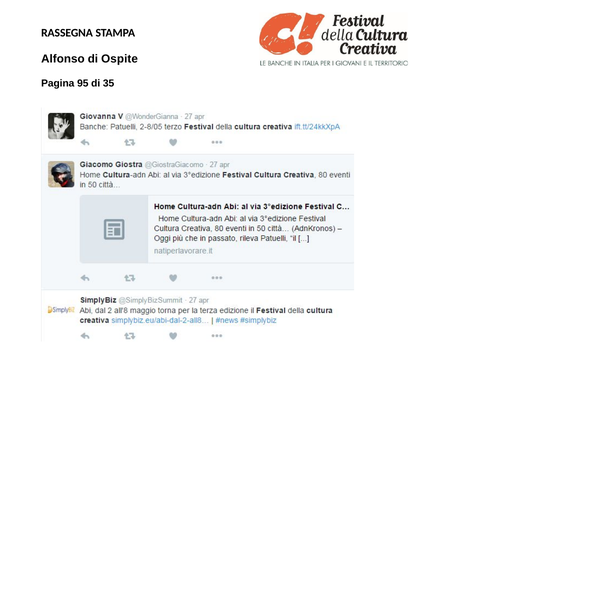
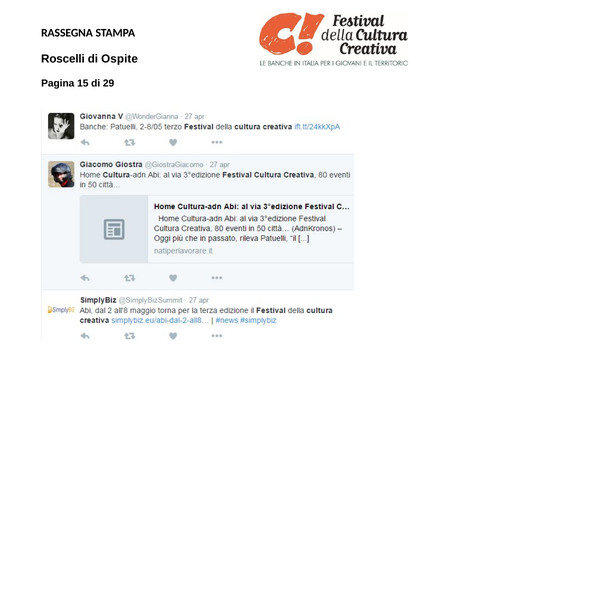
Alfonso: Alfonso -> Roscelli
95: 95 -> 15
35: 35 -> 29
